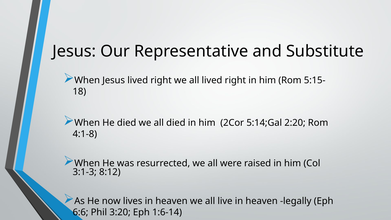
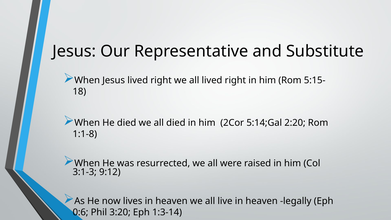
4:1-8: 4:1-8 -> 1:1-8
8:12: 8:12 -> 9:12
6:6: 6:6 -> 0:6
1:6-14: 1:6-14 -> 1:3-14
